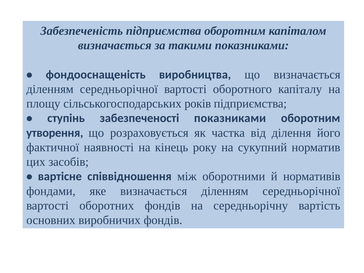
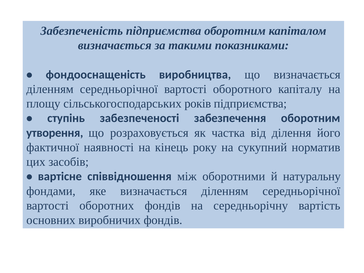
забезпеченості показниками: показниками -> забезпечення
нормативів: нормативів -> натуральну
